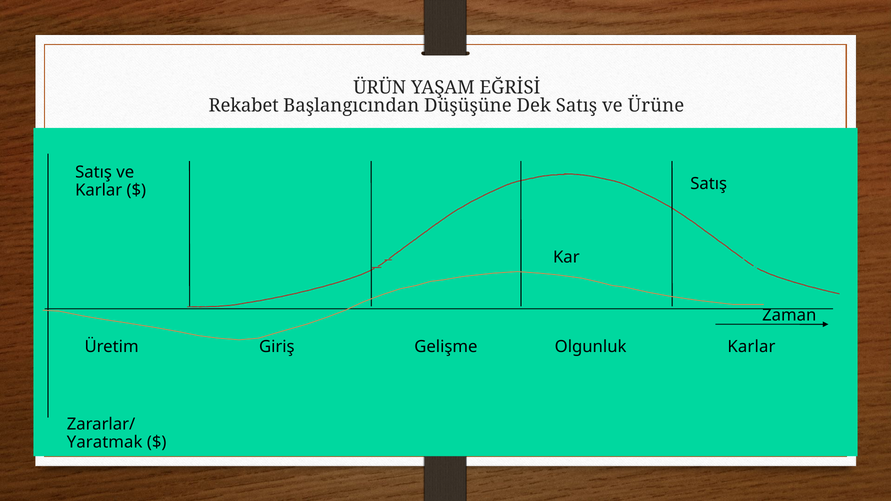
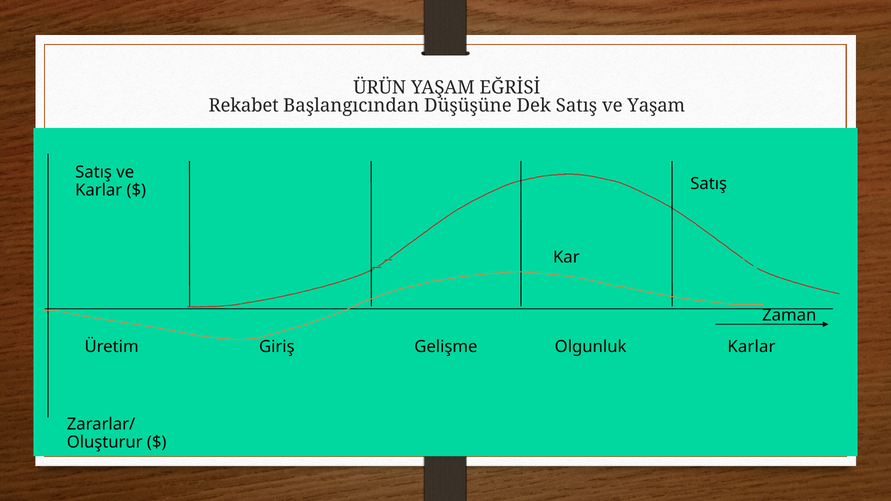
ve Ürüne: Ürüne -> Yaşam
Yaratmak: Yaratmak -> Oluşturur
